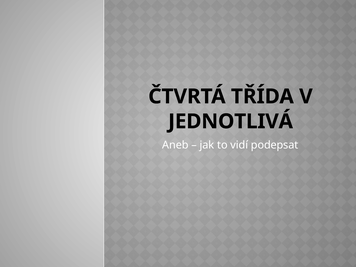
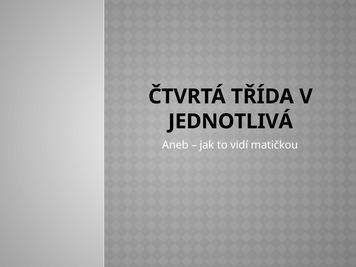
podepsat: podepsat -> matičkou
